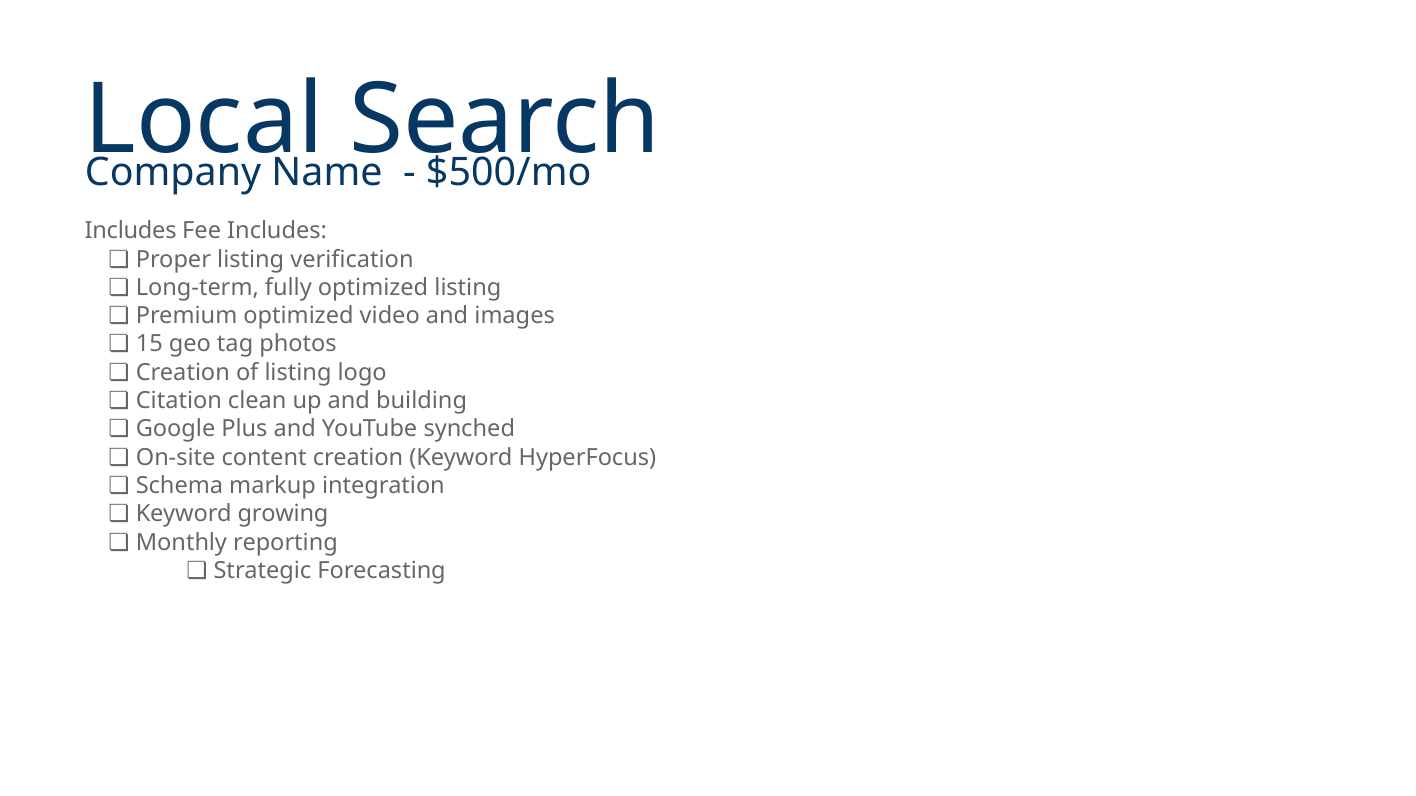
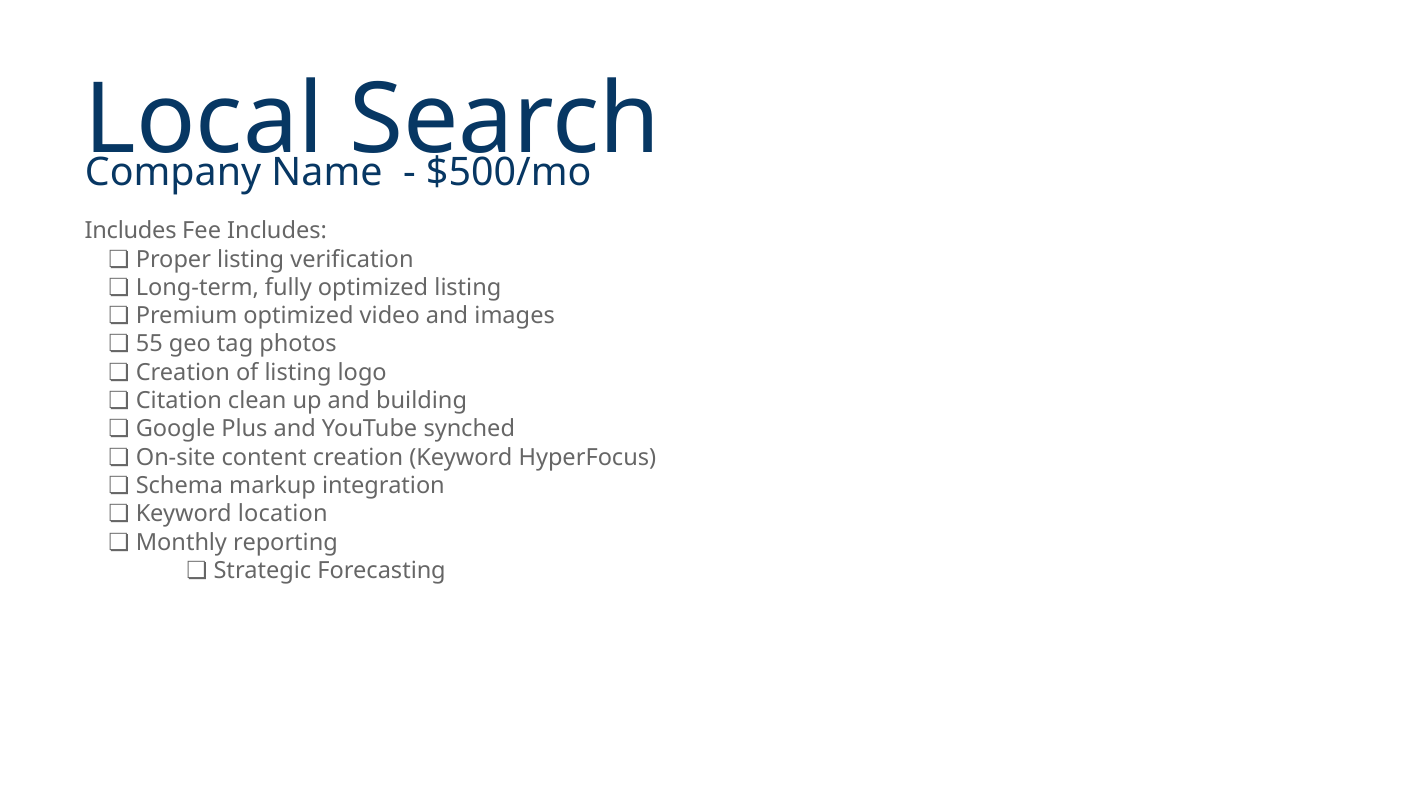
15: 15 -> 55
growing: growing -> location
